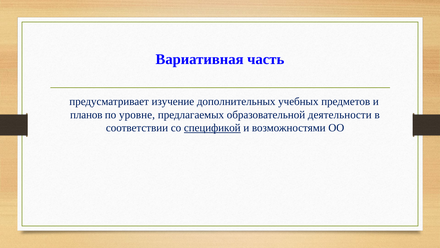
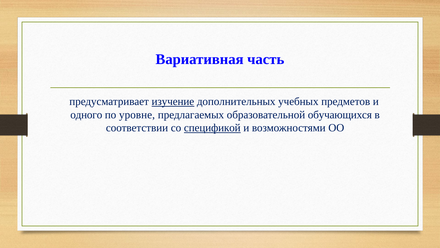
изучение underline: none -> present
планов: планов -> одного
деятельности: деятельности -> обучающихся
